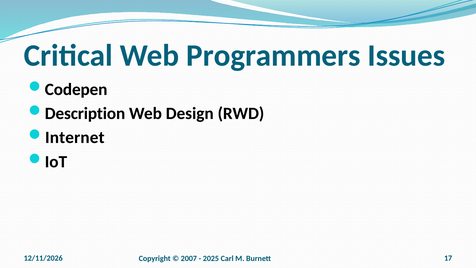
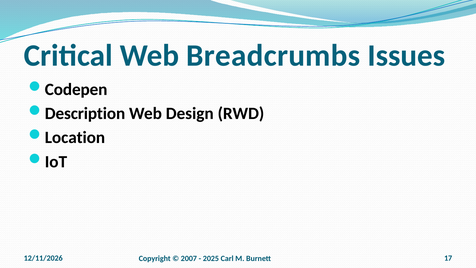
Programmers: Programmers -> Breadcrumbs
Internet: Internet -> Location
